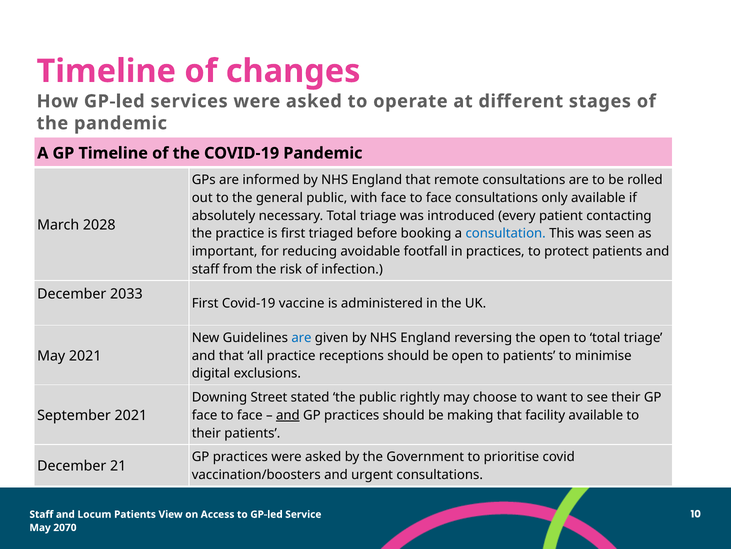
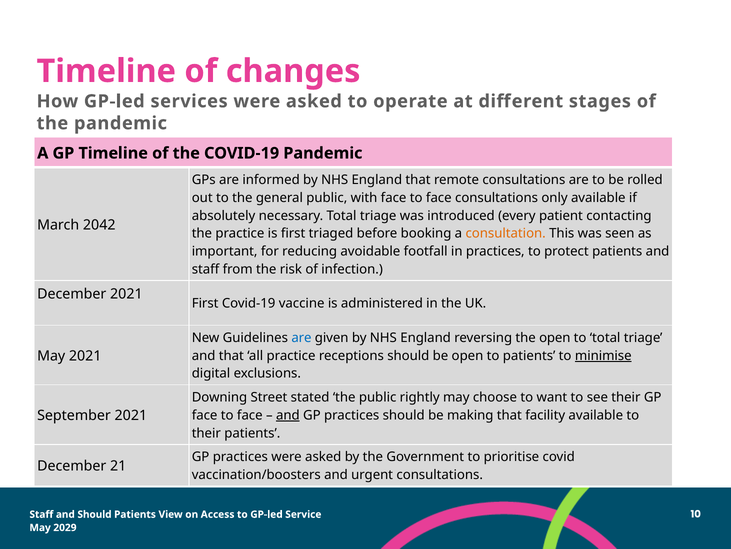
2028: 2028 -> 2042
consultation colour: blue -> orange
December 2033: 2033 -> 2021
minimise underline: none -> present
and Locum: Locum -> Should
2070: 2070 -> 2029
